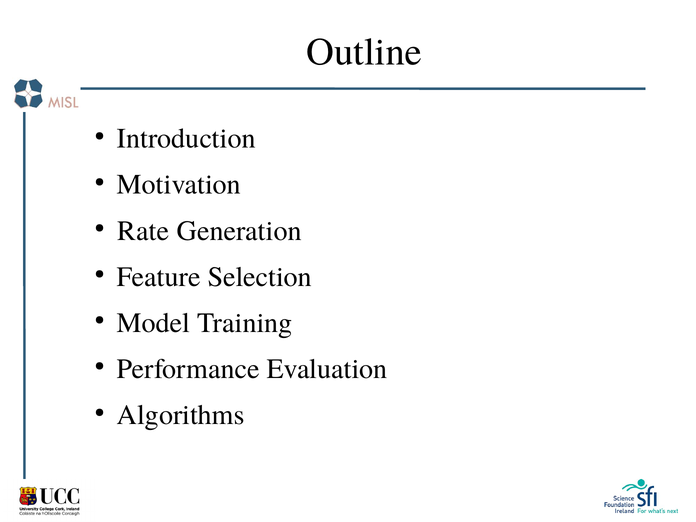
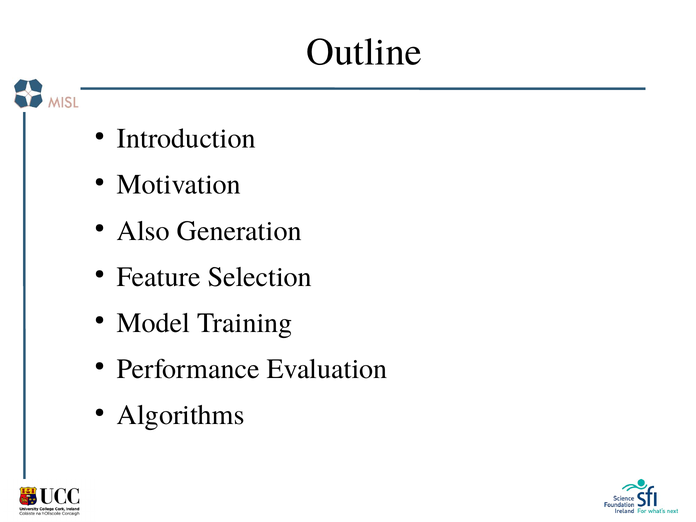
Rate: Rate -> Also
